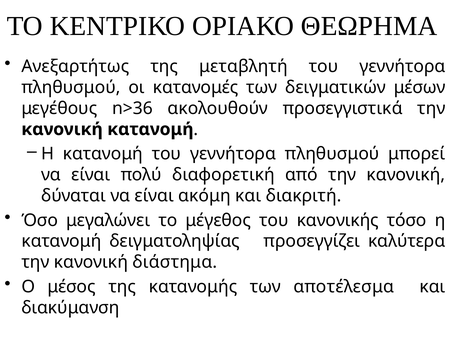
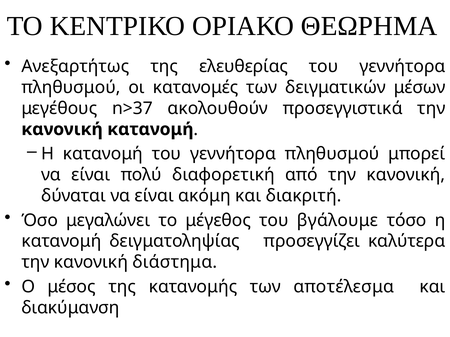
μεταβλητή: μεταβλητή -> ελευθερίας
n>36: n>36 -> n>37
κανονικής: κανονικής -> βγάλουμε
